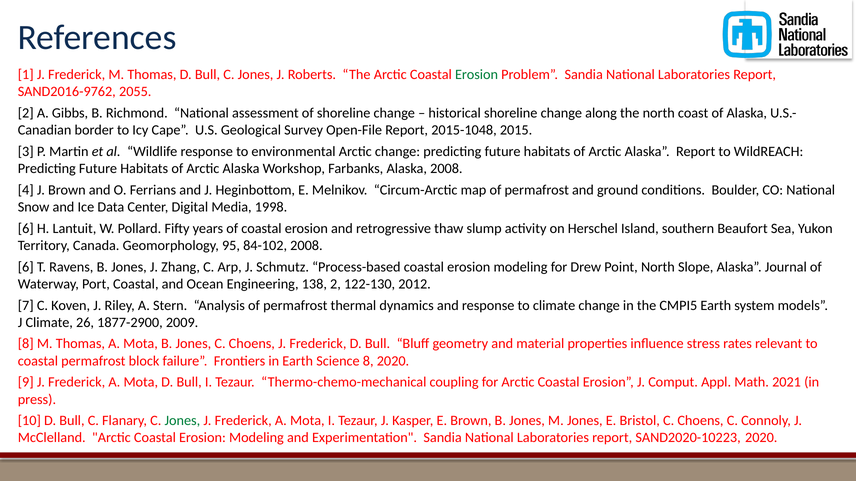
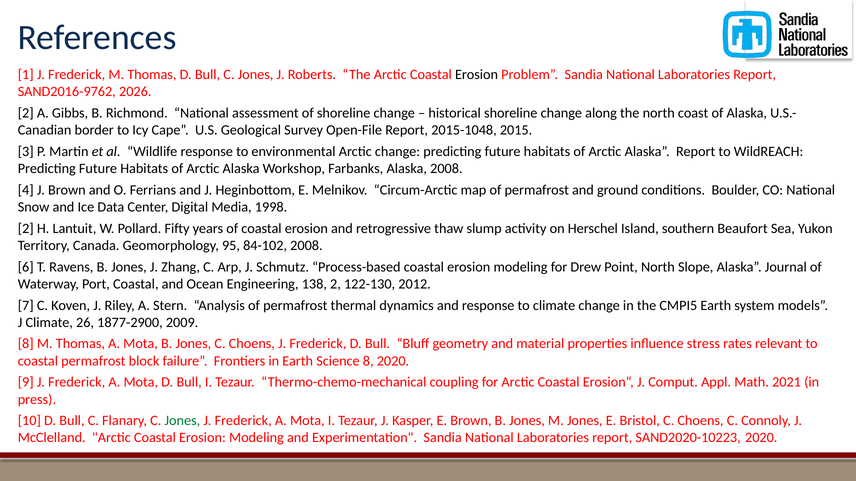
Erosion at (477, 75) colour: green -> black
2055: 2055 -> 2026
6 at (26, 229): 6 -> 2
